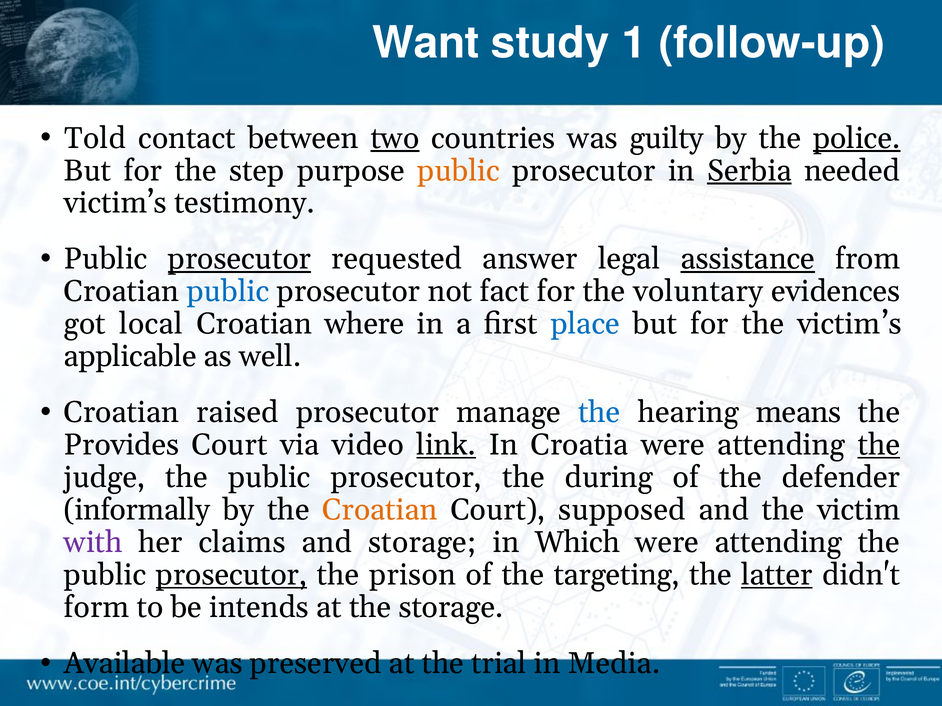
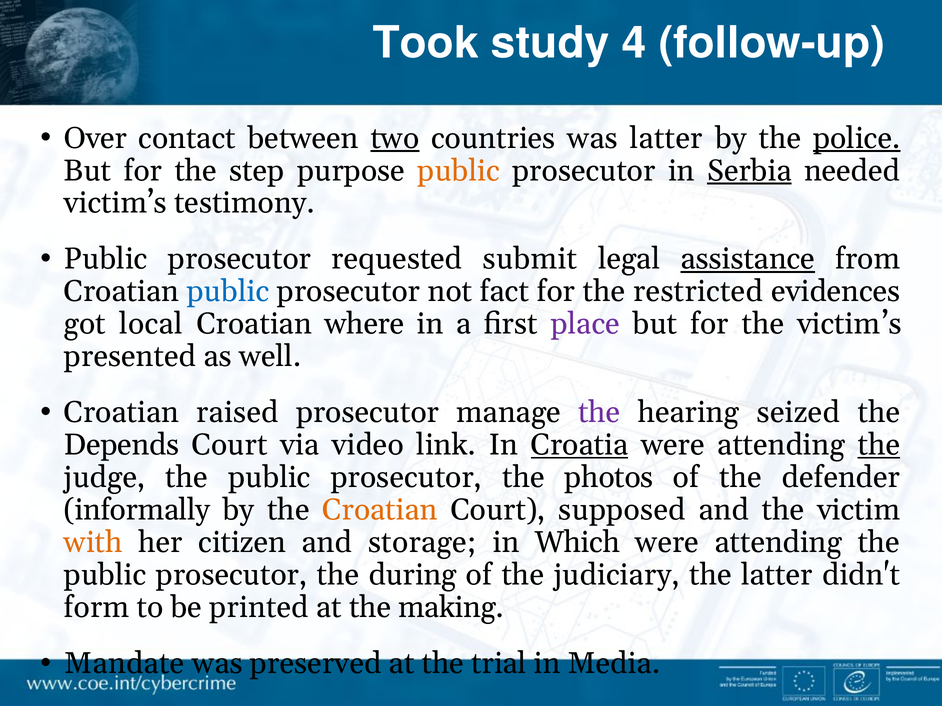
Want: Want -> Took
1: 1 -> 4
Told: Told -> Over
was guilty: guilty -> latter
prosecutor at (240, 259) underline: present -> none
answer: answer -> submit
voluntary: voluntary -> restricted
place colour: blue -> purple
applicable: applicable -> presented
the at (599, 413) colour: blue -> purple
means: means -> seized
Provides: Provides -> Depends
link underline: present -> none
Croatia underline: none -> present
during: during -> photos
with colour: purple -> orange
claims: claims -> citizen
prosecutor at (232, 575) underline: present -> none
prison: prison -> during
targeting: targeting -> judiciary
latter at (777, 575) underline: present -> none
intends: intends -> printed
the storage: storage -> making
Available: Available -> Mandate
